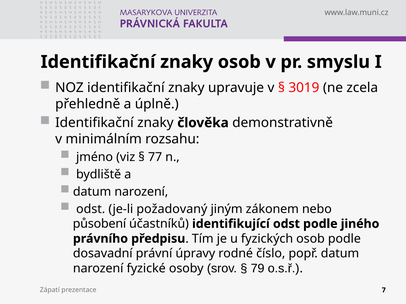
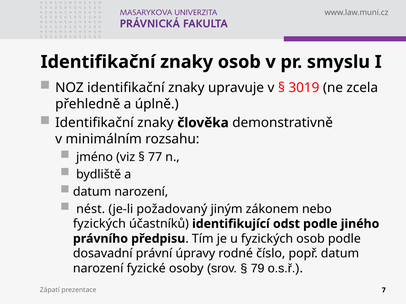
odst at (91, 209): odst -> nést
působení at (100, 224): působení -> fyzických
